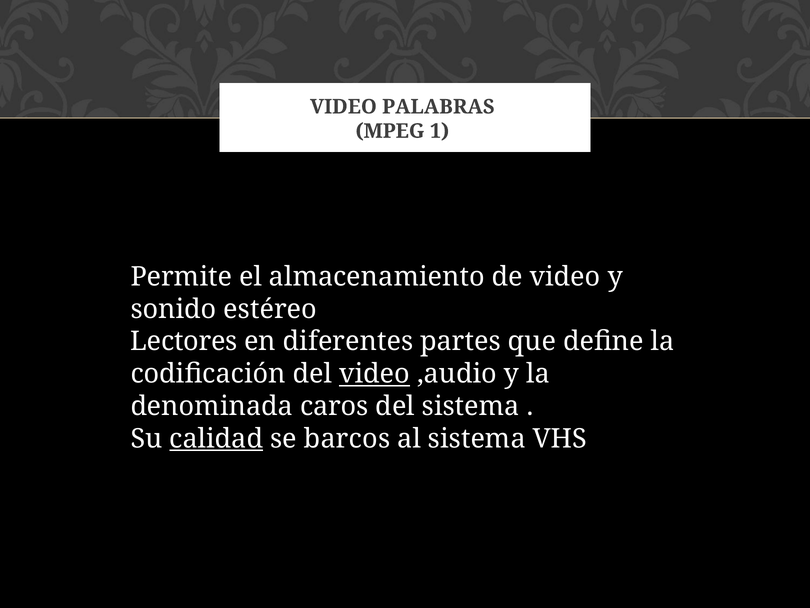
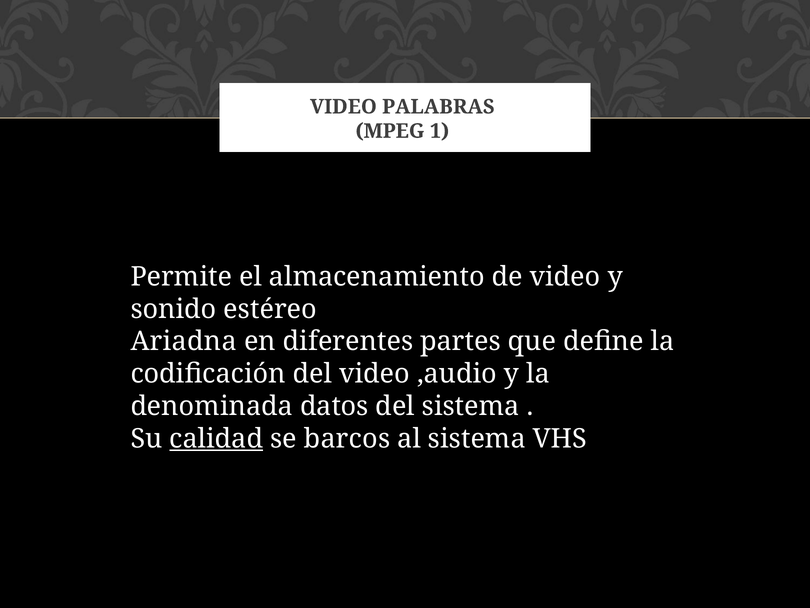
Lectores: Lectores -> Ariadna
video at (375, 374) underline: present -> none
caros: caros -> datos
